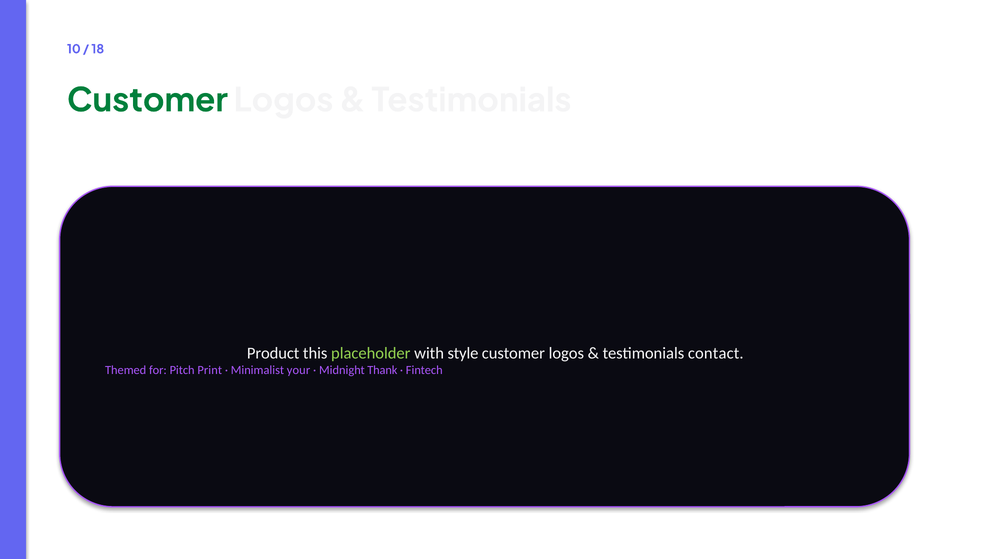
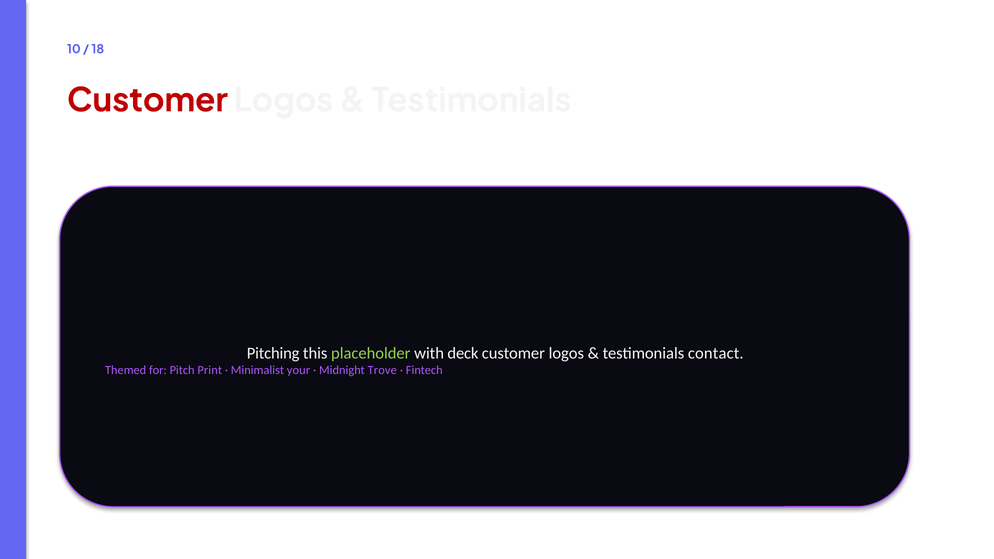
Customer at (147, 100) colour: green -> red
Product: Product -> Pitching
style: style -> deck
Thank: Thank -> Trove
